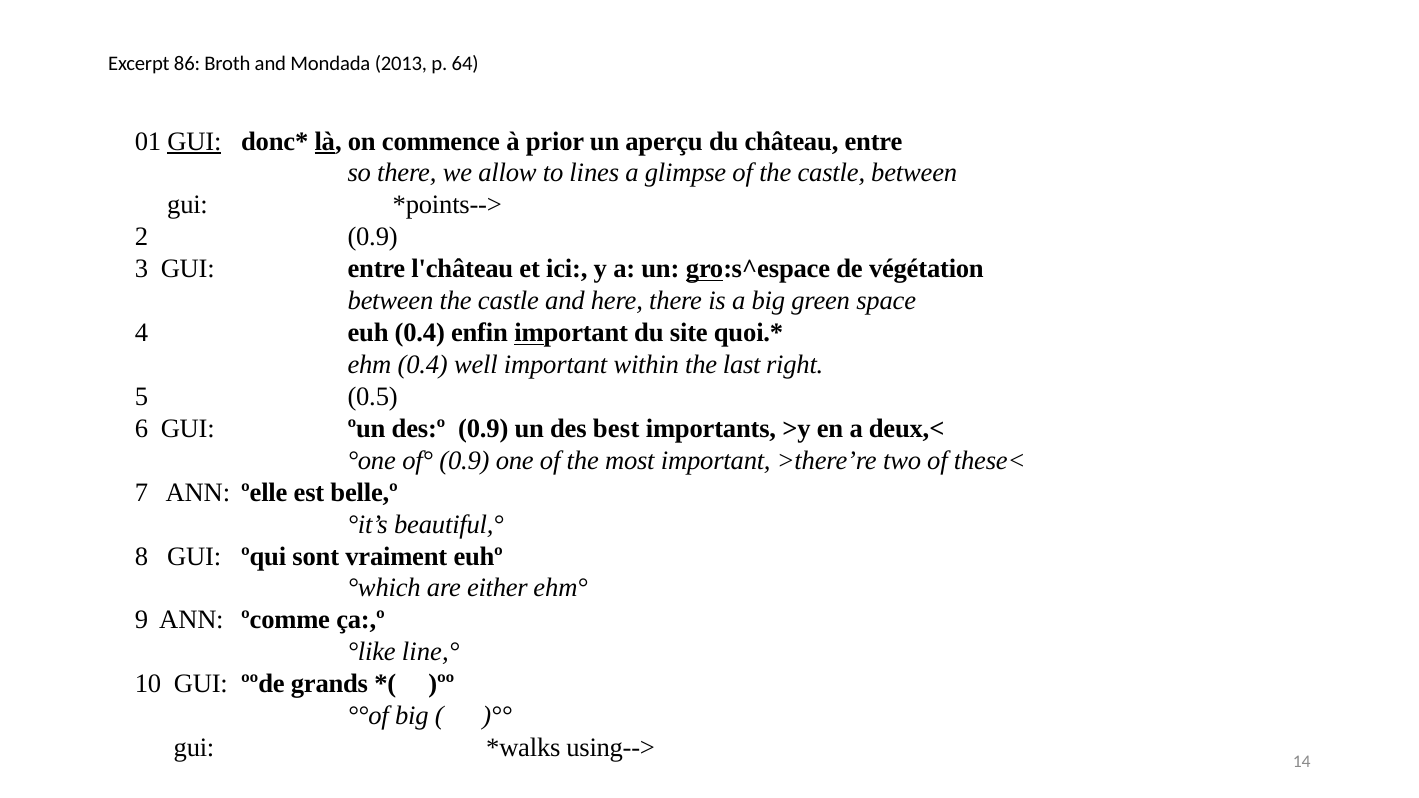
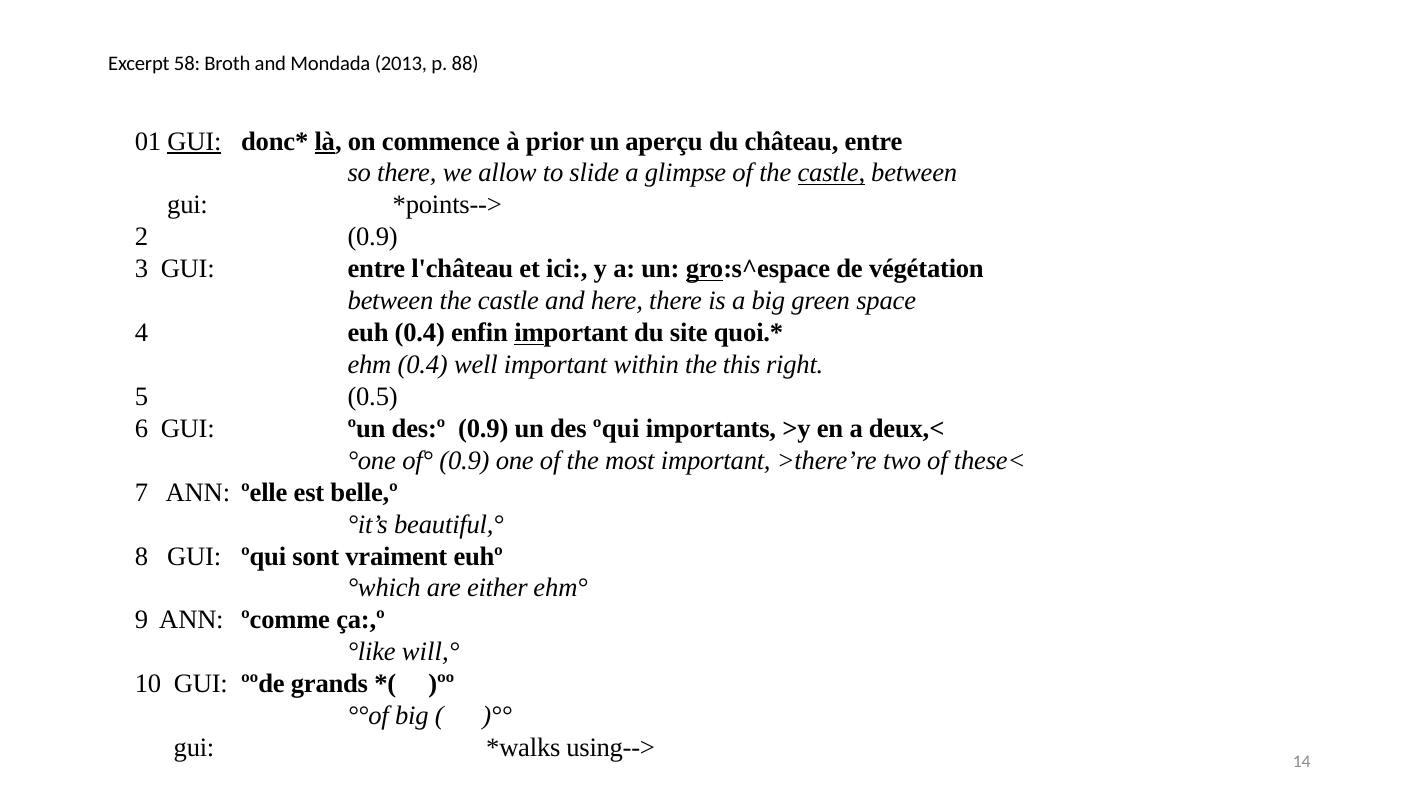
86: 86 -> 58
64: 64 -> 88
lines: lines -> slide
castle at (831, 173) underline: none -> present
last: last -> this
des best: best -> ºqui
line,°: line,° -> will,°
